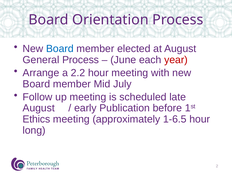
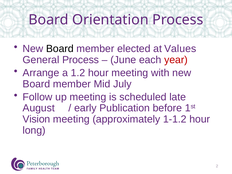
Board at (60, 49) colour: blue -> black
at August: August -> Values
2.2: 2.2 -> 1.2
Ethics: Ethics -> Vision
1-6.5: 1-6.5 -> 1-1.2
